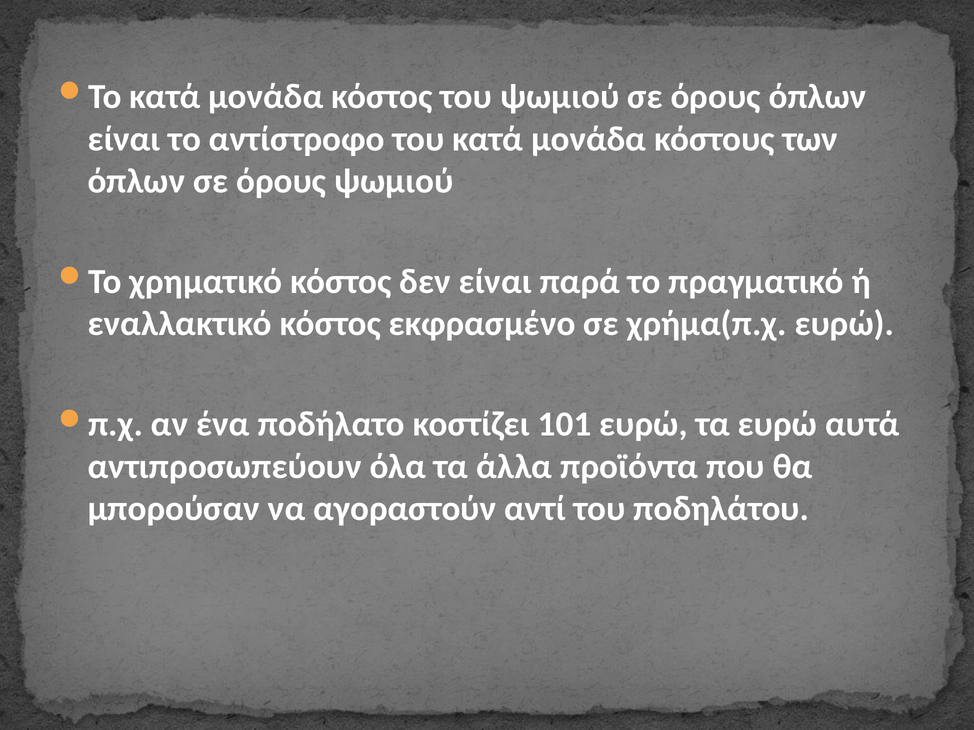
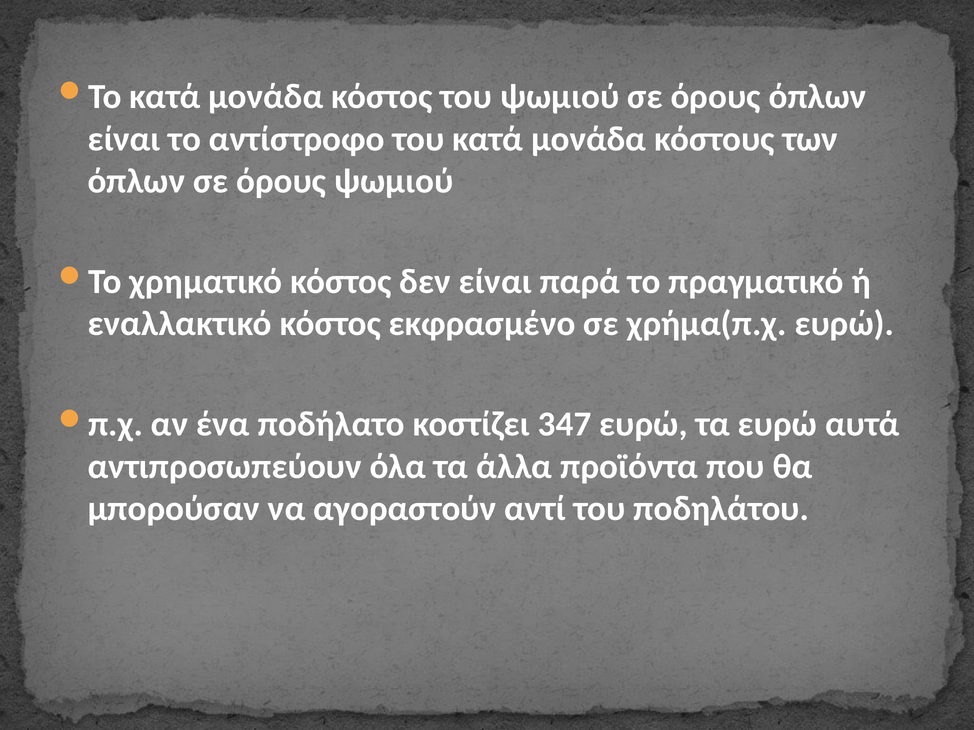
101: 101 -> 347
